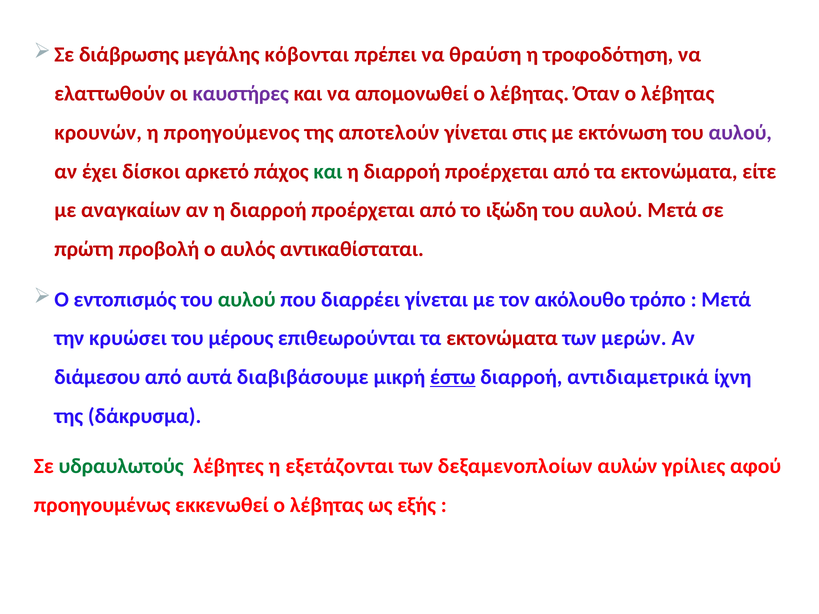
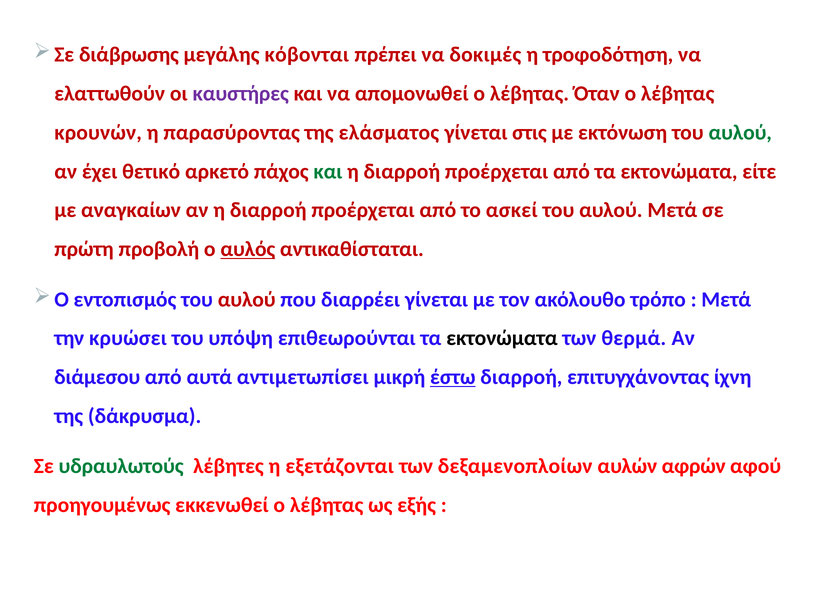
θραύση: θραύση -> δοκιμές
προηγούμενος: προηγούμενος -> παρασύροντας
αποτελούν: αποτελούν -> ελάσματος
αυλού at (740, 133) colour: purple -> green
δίσκοι: δίσκοι -> θετικό
ιξώδη: ιξώδη -> ασκεί
αυλός underline: none -> present
αυλού at (247, 300) colour: green -> red
μέρους: μέρους -> υπόψη
εκτονώματα at (502, 338) colour: red -> black
μερών: μερών -> θερμά
διαβιβάσουμε: διαβιβάσουμε -> αντιμετωπίσει
αντιδιαμετρικά: αντιδιαμετρικά -> επιτυγχάνοντας
γρίλιες: γρίλιες -> αφρών
